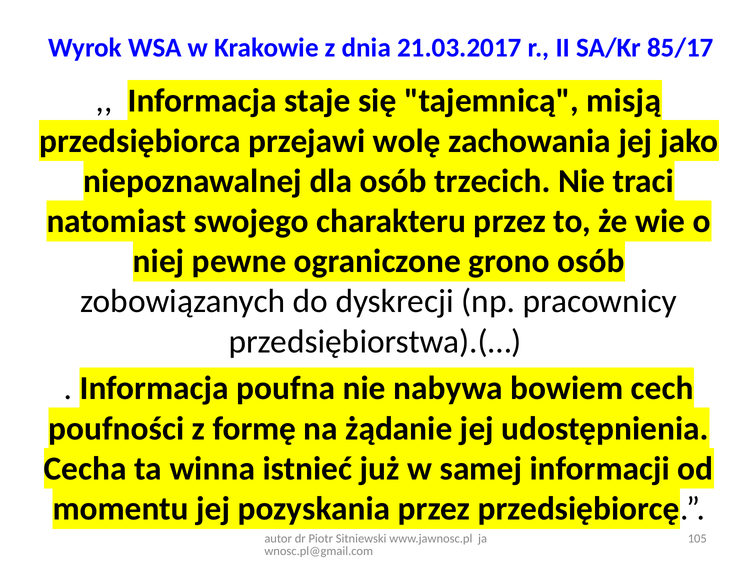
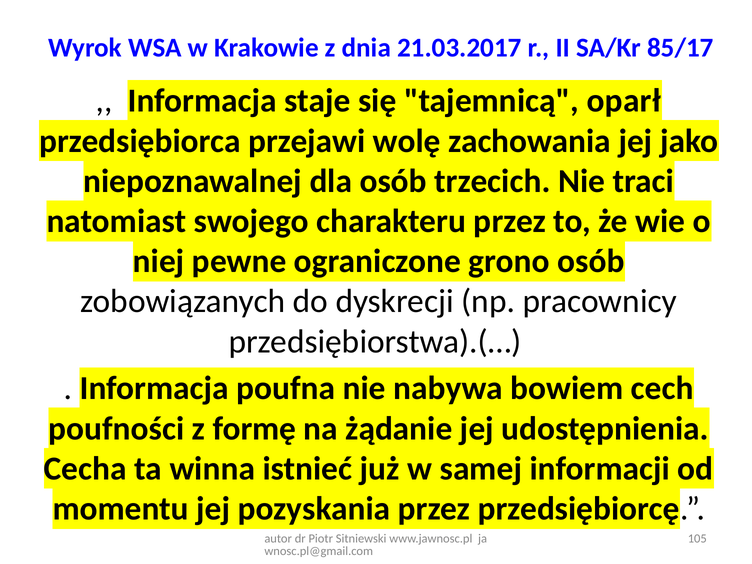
misją: misją -> oparł
